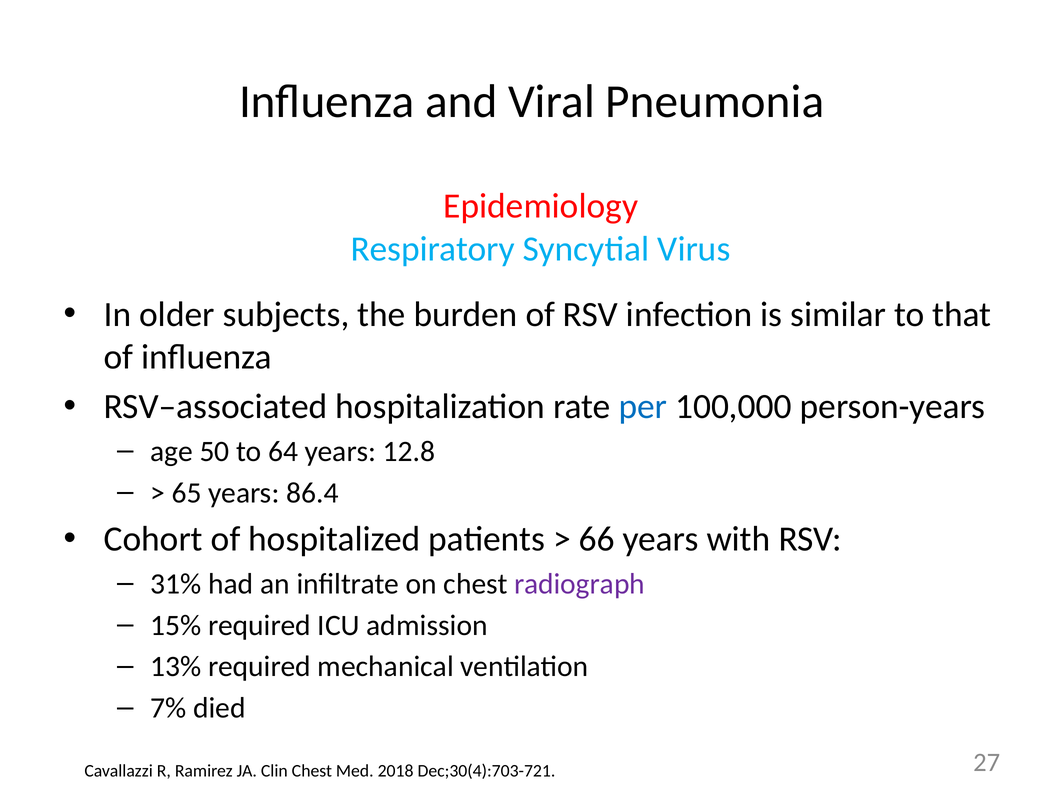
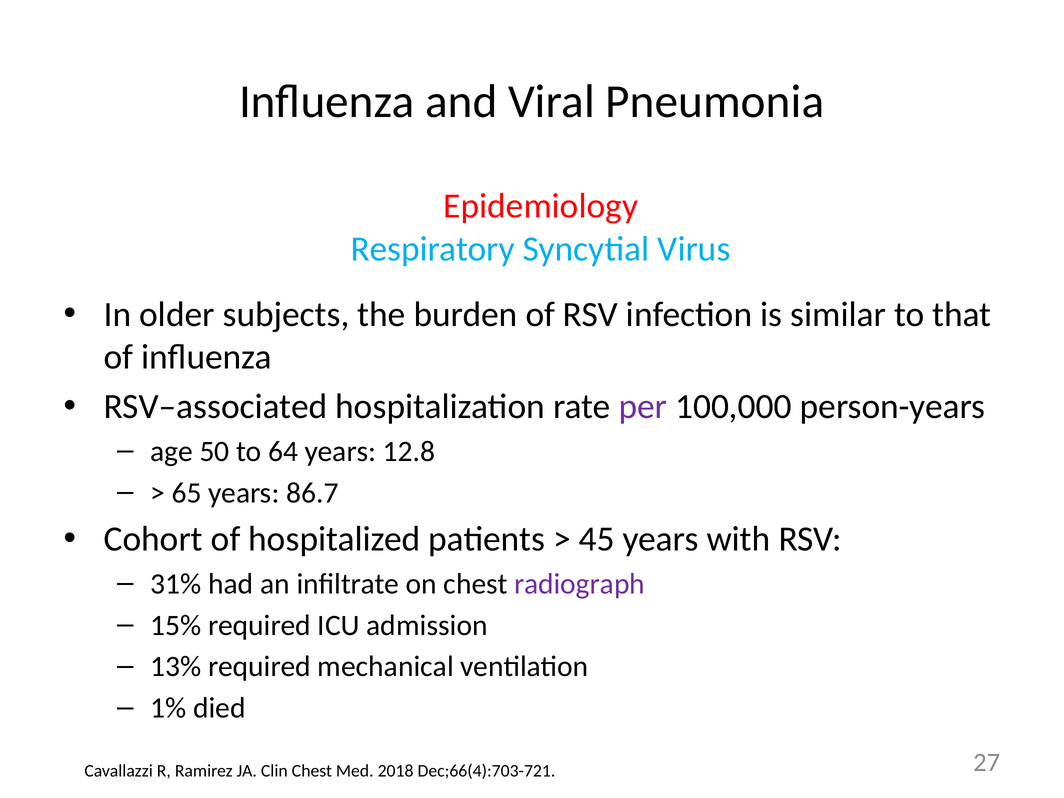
per colour: blue -> purple
86.4: 86.4 -> 86.7
66: 66 -> 45
7%: 7% -> 1%
Dec;30(4):703-721: Dec;30(4):703-721 -> Dec;66(4):703-721
